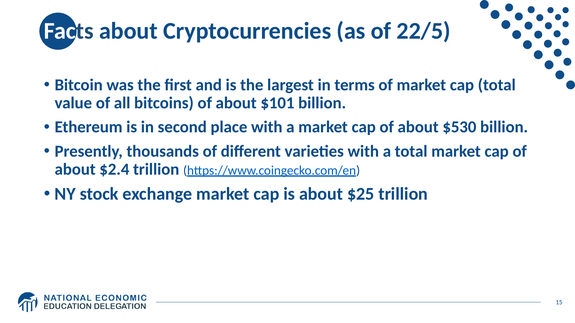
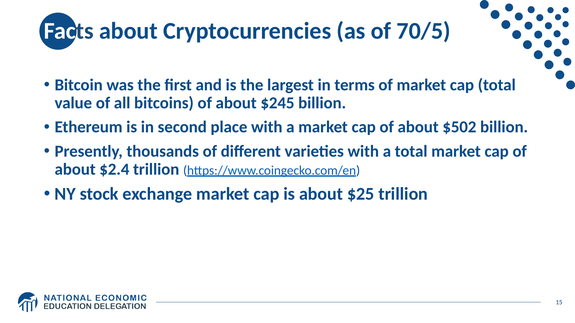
22/5: 22/5 -> 70/5
$101: $101 -> $245
$530: $530 -> $502
